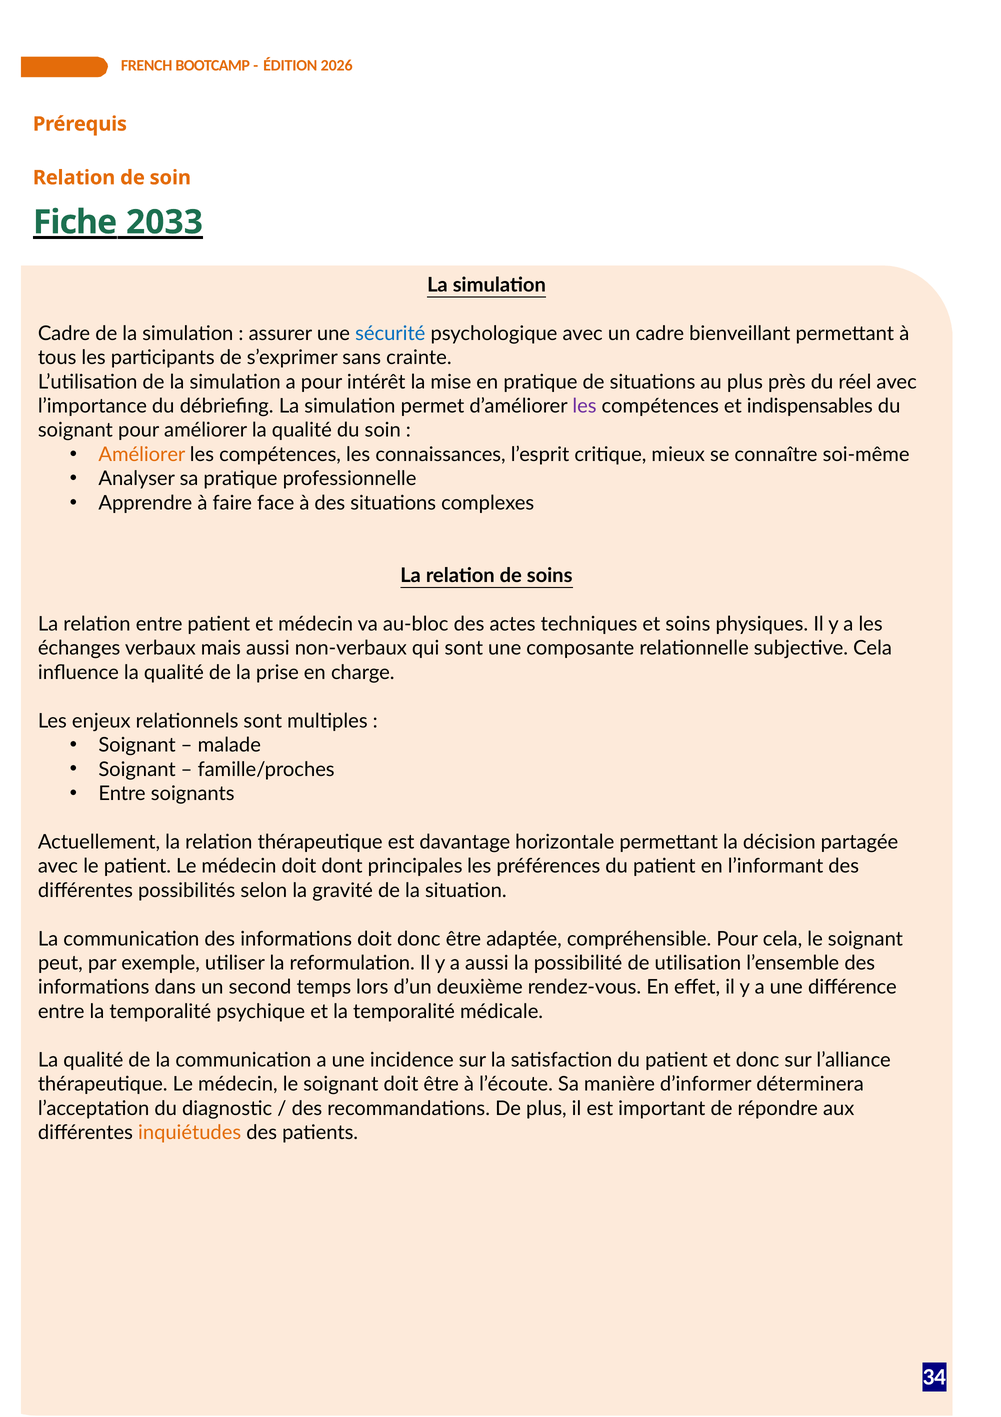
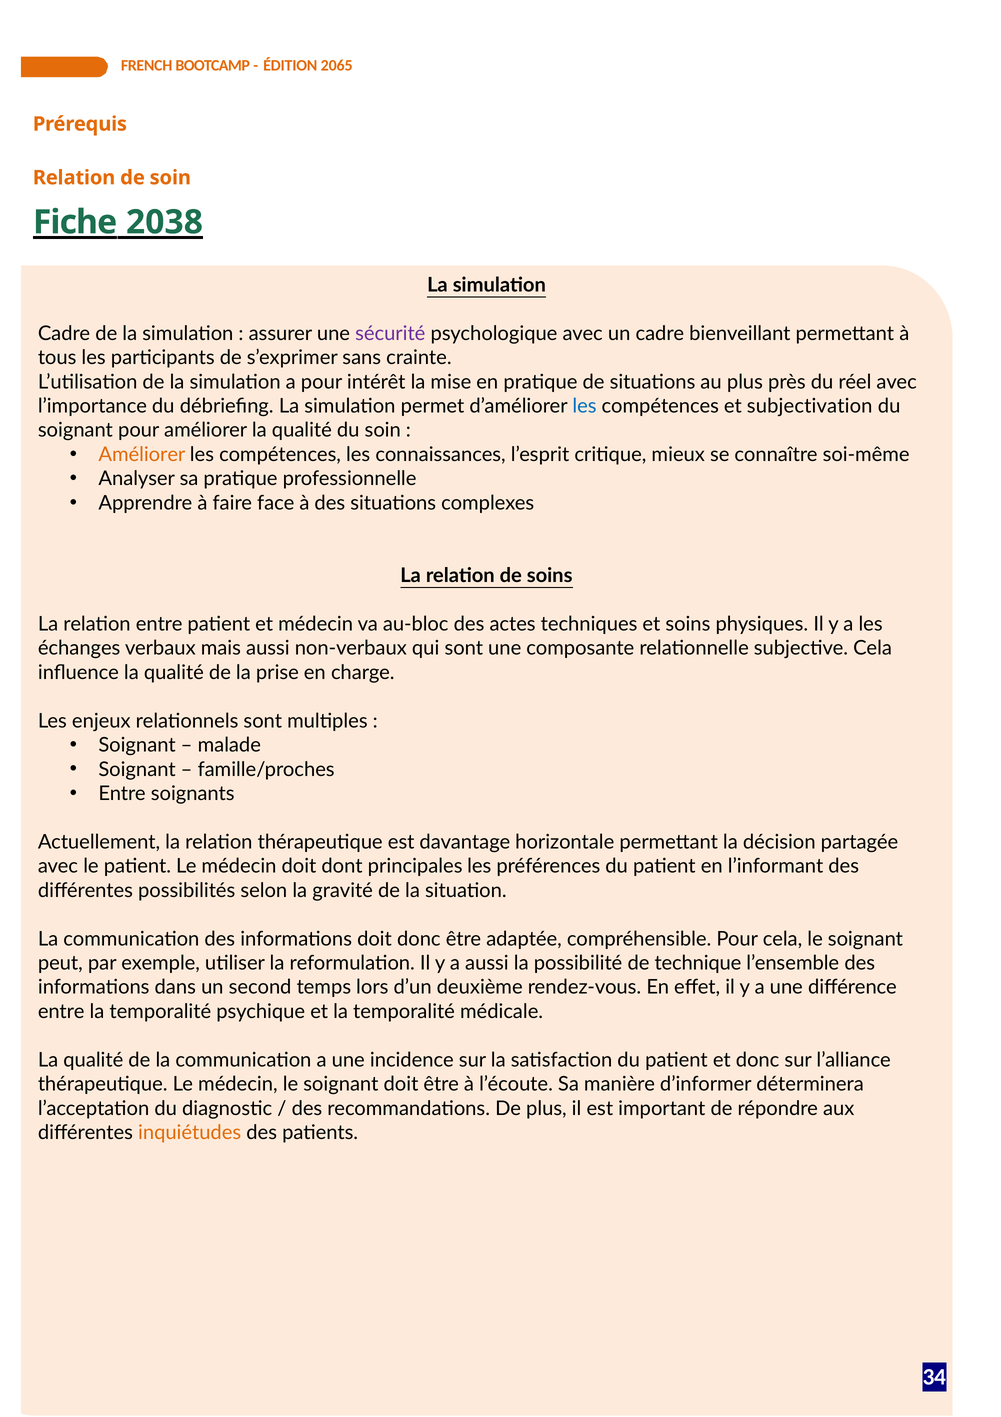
2026: 2026 -> 2065
2033: 2033 -> 2038
sécurité colour: blue -> purple
les at (584, 406) colour: purple -> blue
indispensables: indispensables -> subjectivation
utilisation: utilisation -> technique
